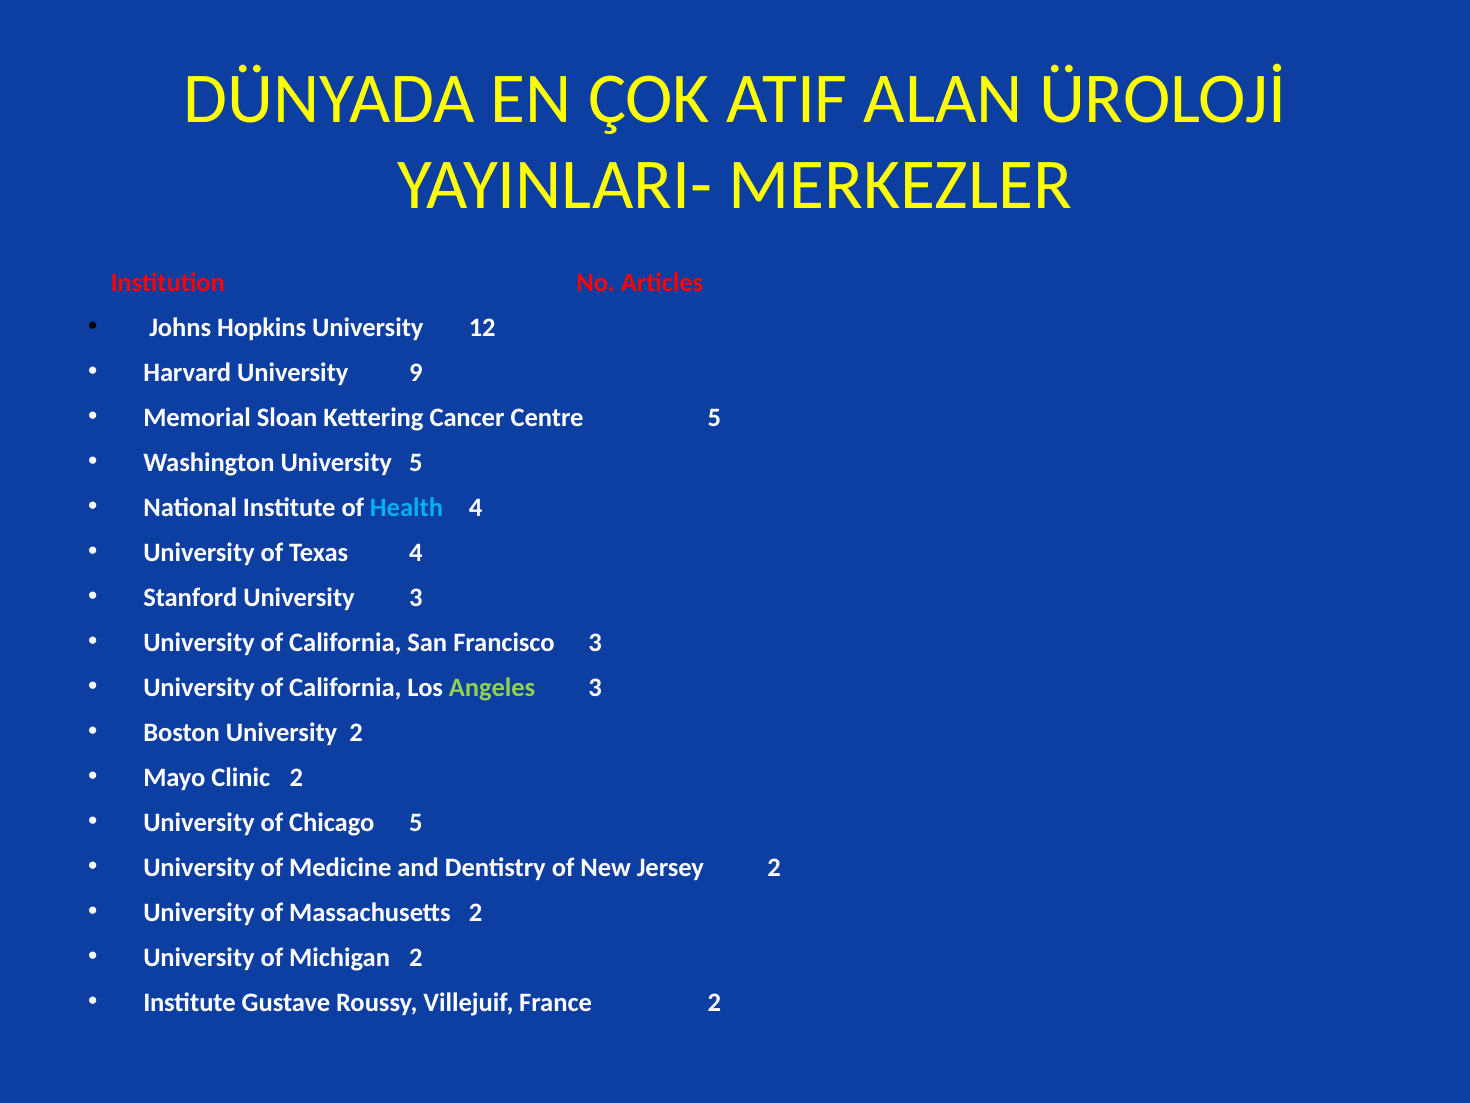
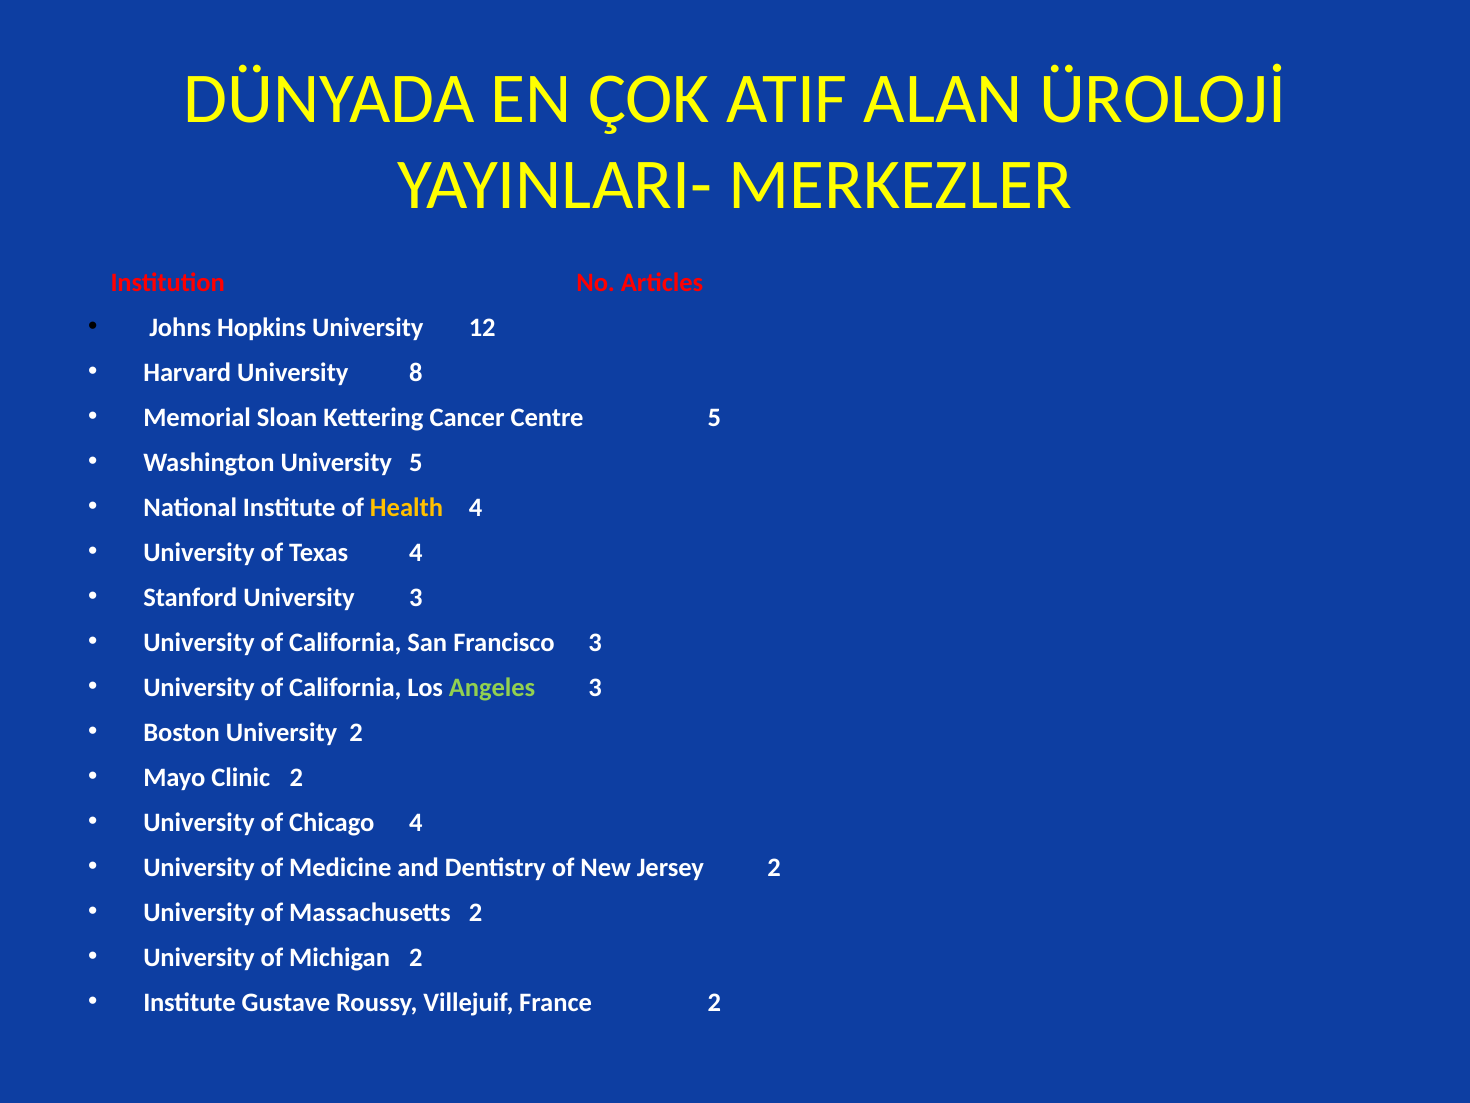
9: 9 -> 8
Health colour: light blue -> yellow
Chicago 5: 5 -> 4
